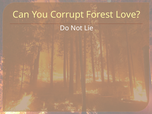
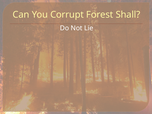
Love: Love -> Shall
